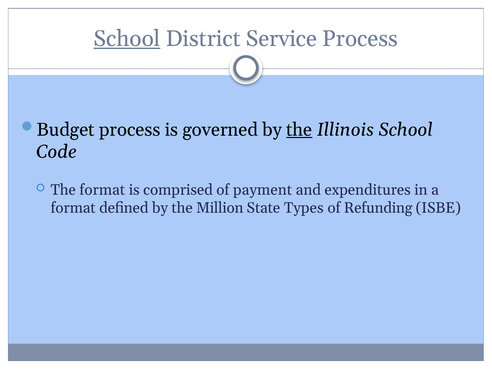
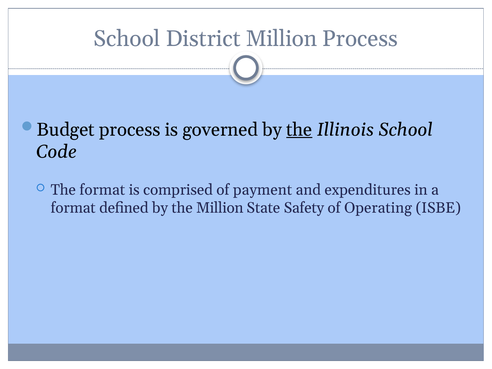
School at (127, 39) underline: present -> none
District Service: Service -> Million
Types: Types -> Safety
Refunding: Refunding -> Operating
